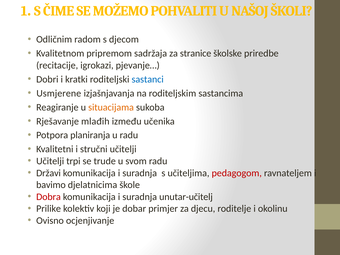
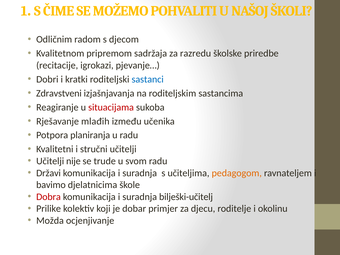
stranice: stranice -> razredu
Usmjerene: Usmjerene -> Zdravstveni
situacijama colour: orange -> red
trpi: trpi -> nije
pedagogom colour: red -> orange
unutar-učitelj: unutar-učitelj -> bilješki-učitelj
Ovisno: Ovisno -> Možda
